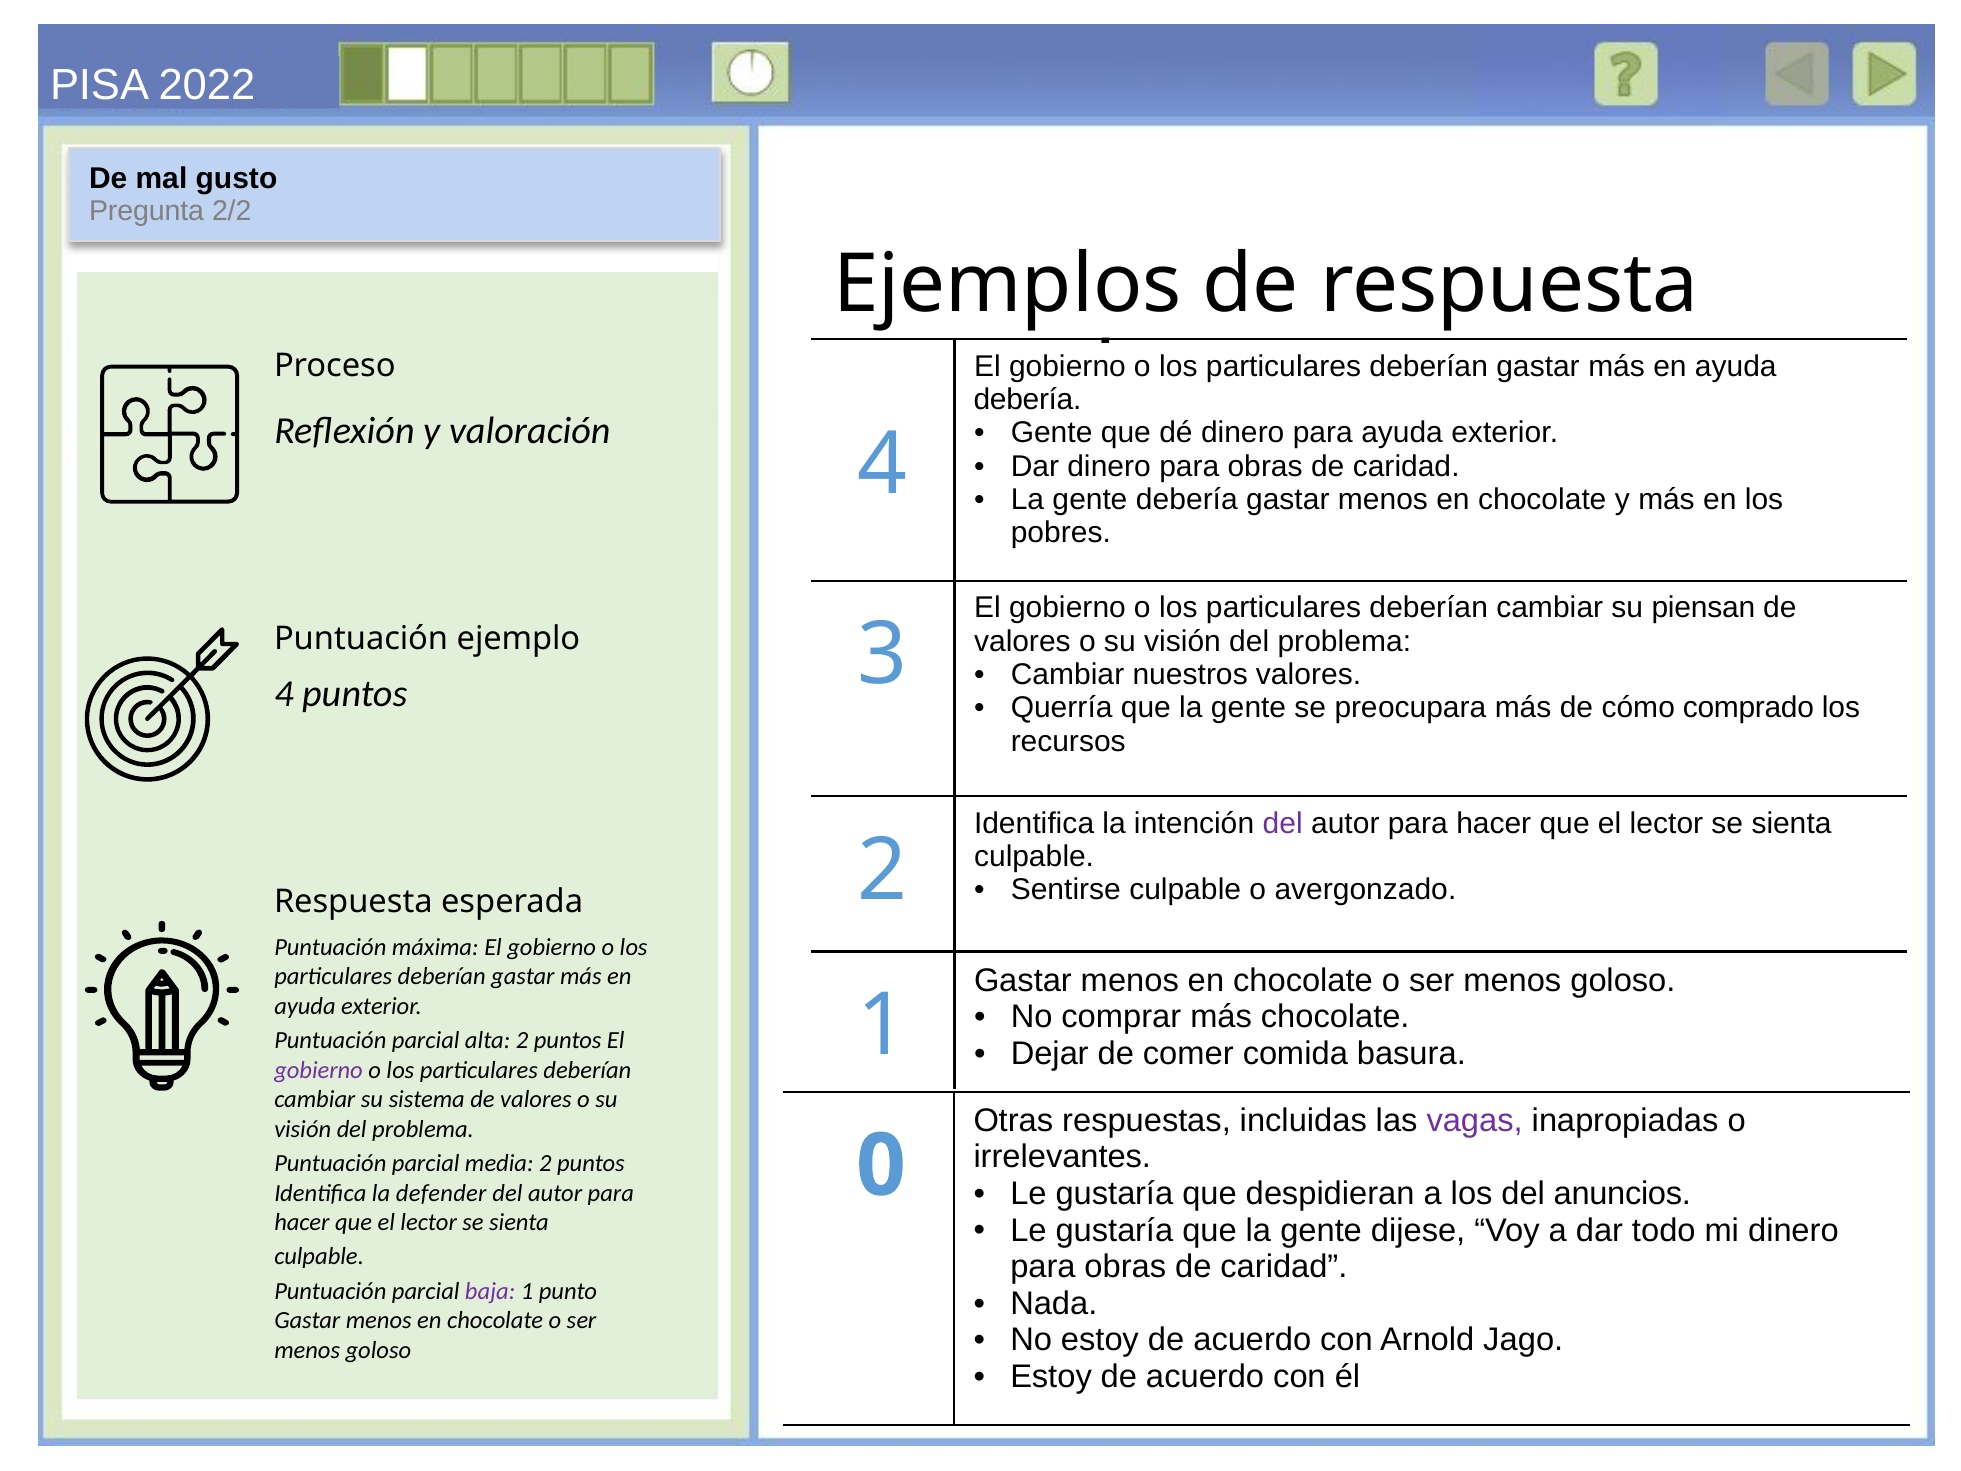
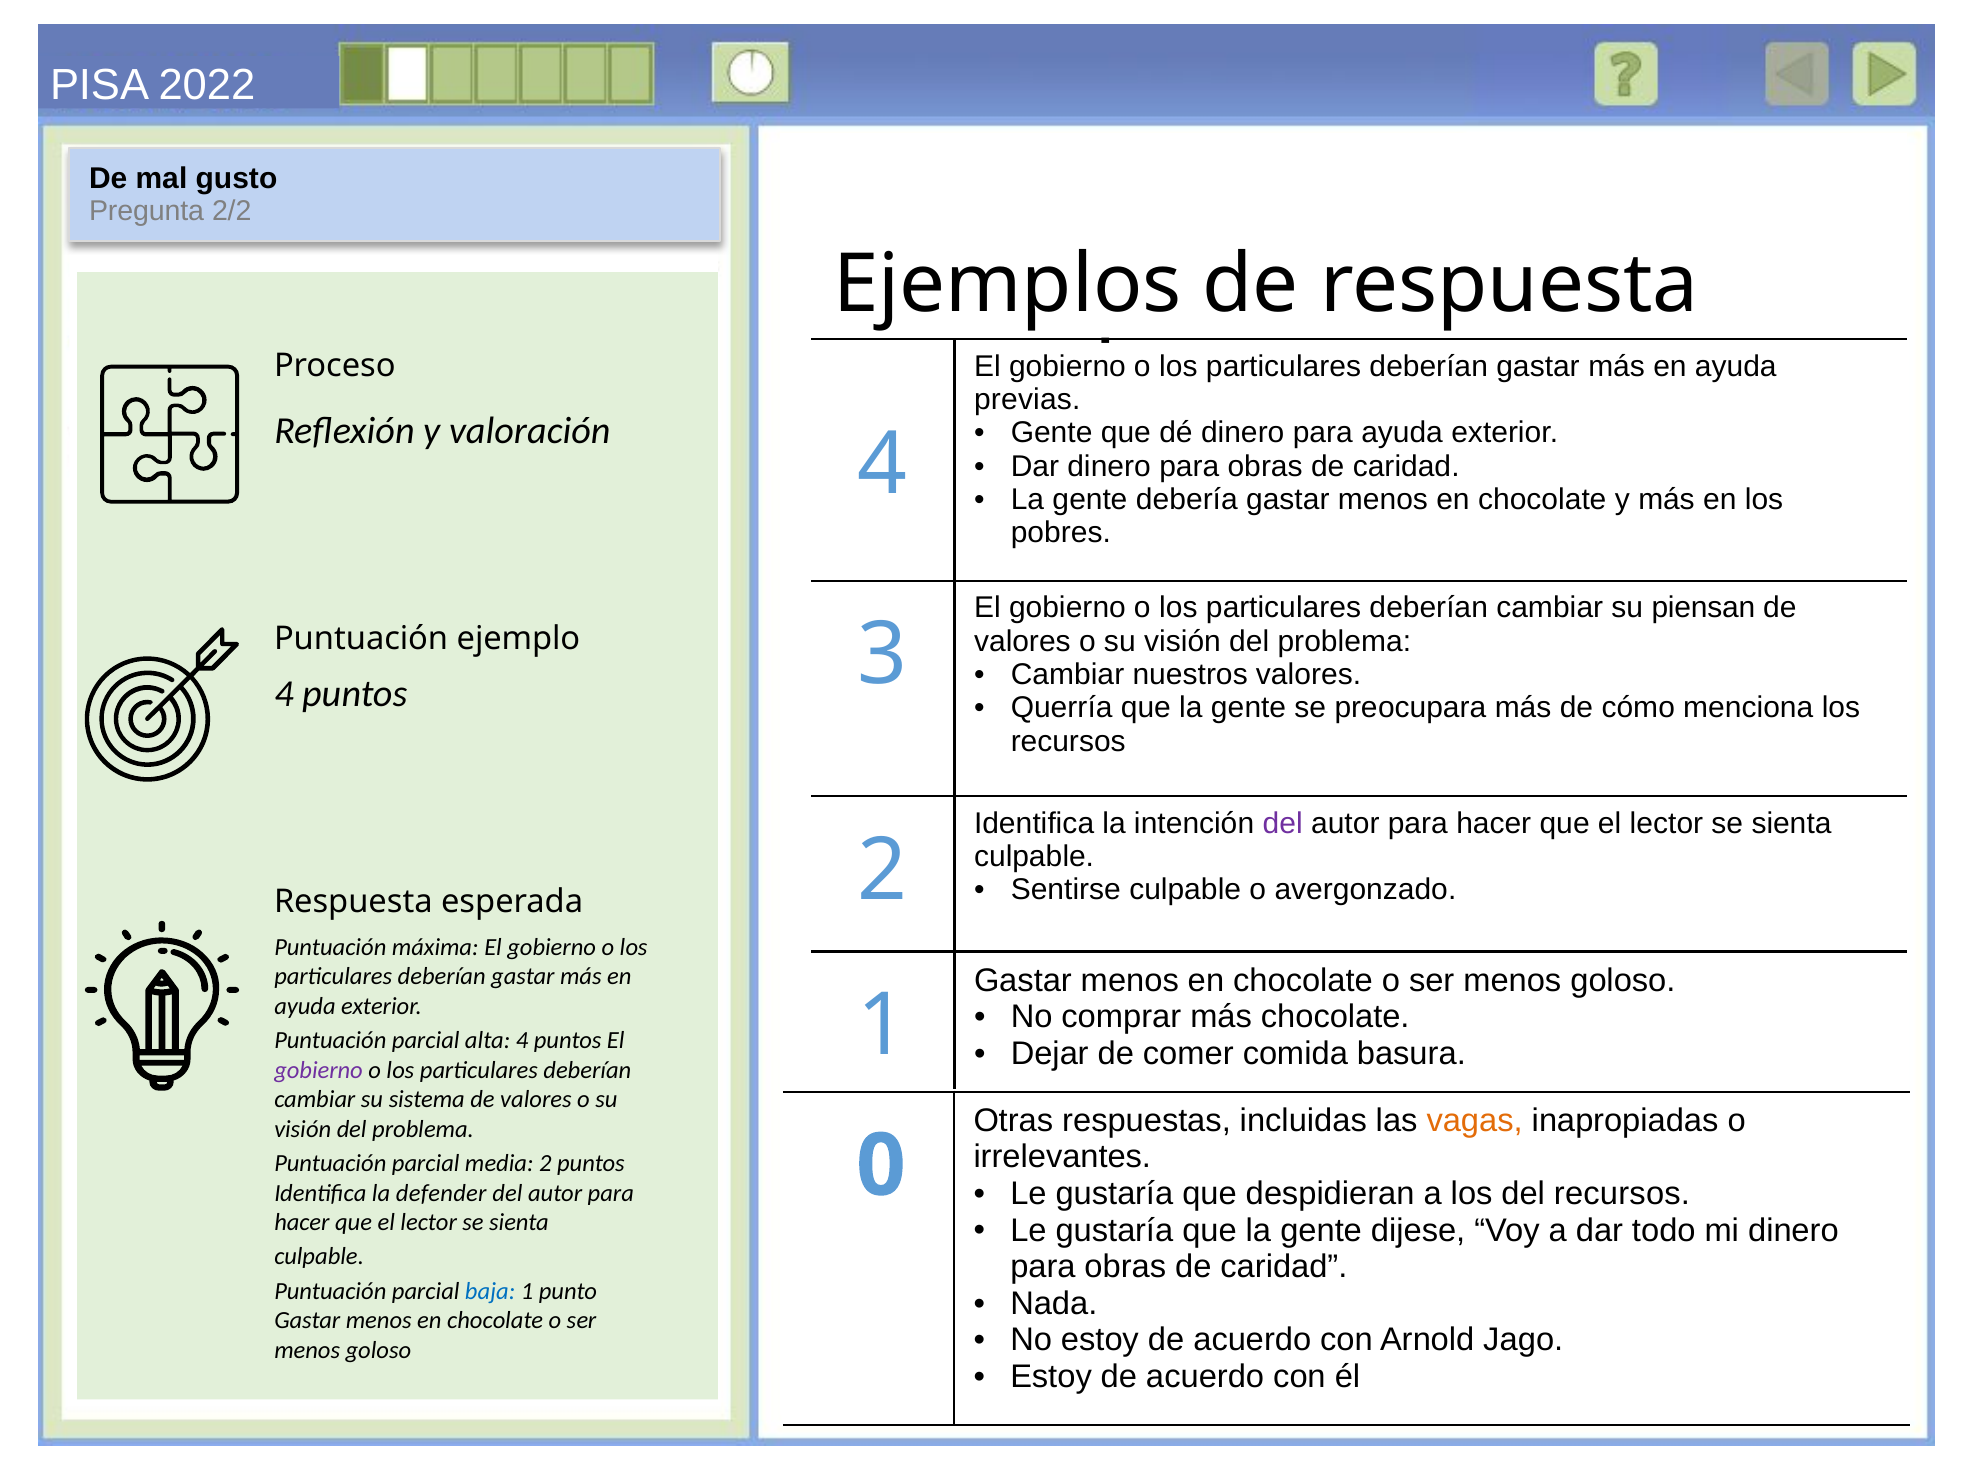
debería at (1027, 400): debería -> previas
comprado: comprado -> menciona
alta 2: 2 -> 4
vagas colour: purple -> orange
del anuncios: anuncios -> recursos
baja colour: purple -> blue
